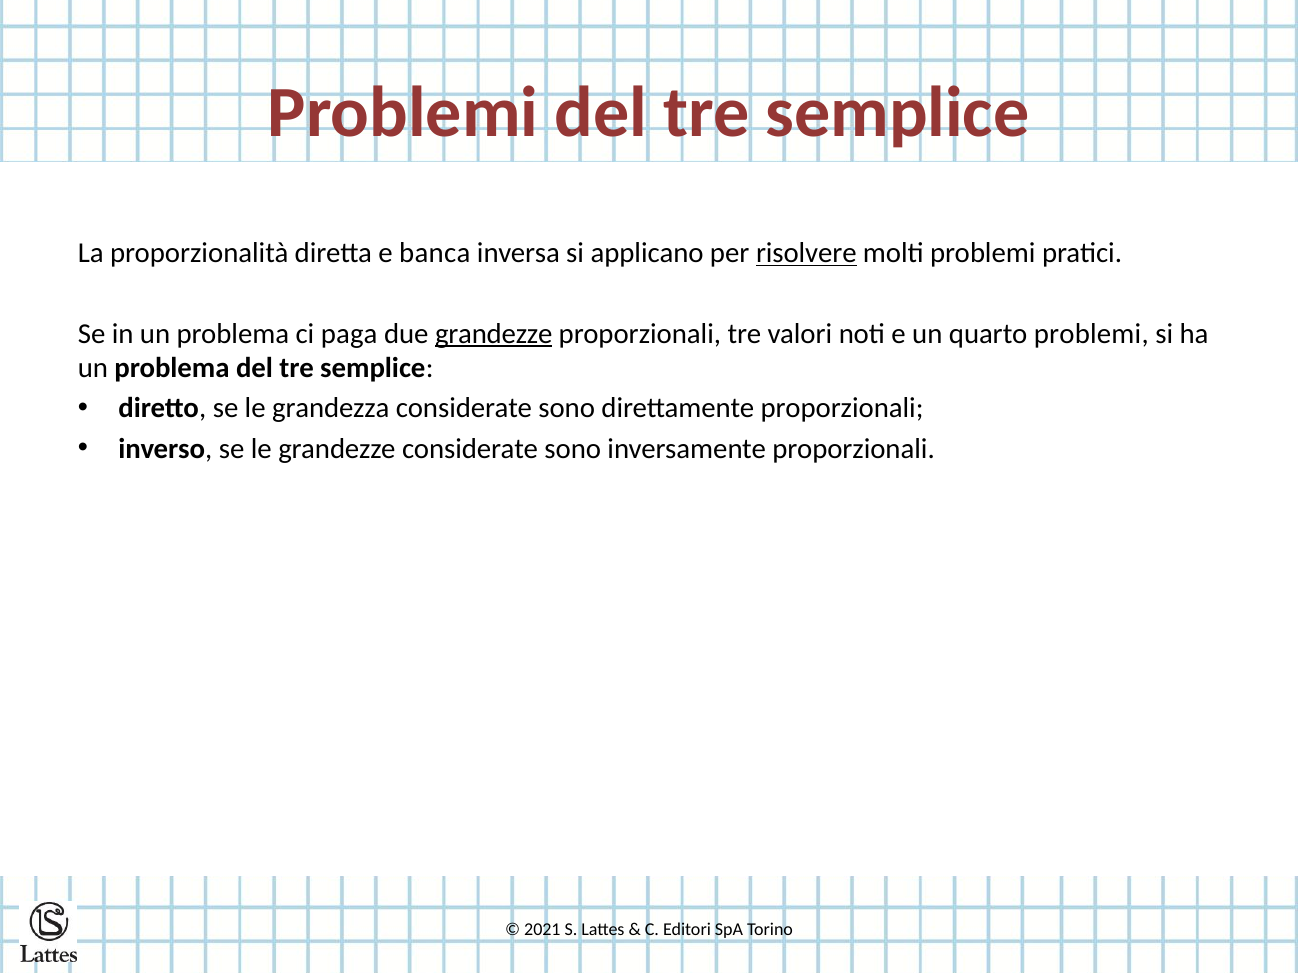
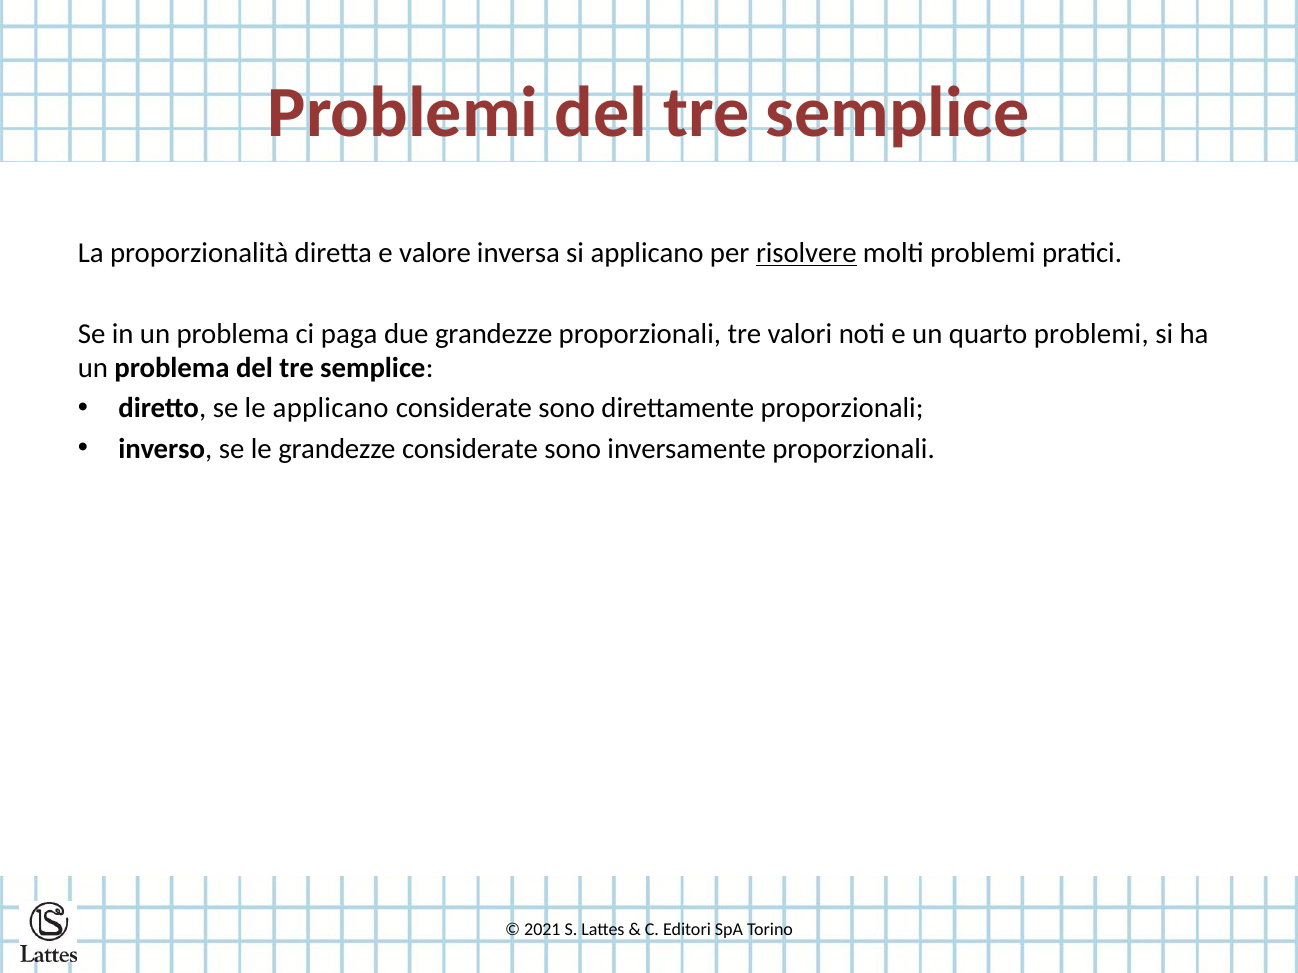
banca: banca -> valore
grandezze at (494, 334) underline: present -> none
le grandezza: grandezza -> applicano
